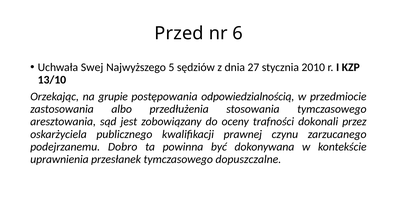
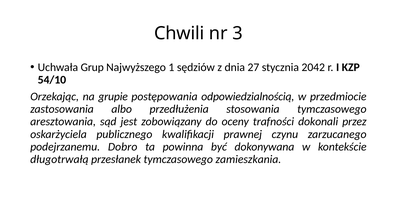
Przed: Przed -> Chwili
6: 6 -> 3
Swej: Swej -> Grup
5: 5 -> 1
2010: 2010 -> 2042
13/10: 13/10 -> 54/10
uprawnienia: uprawnienia -> długotrwałą
dopuszczalne: dopuszczalne -> zamieszkania
